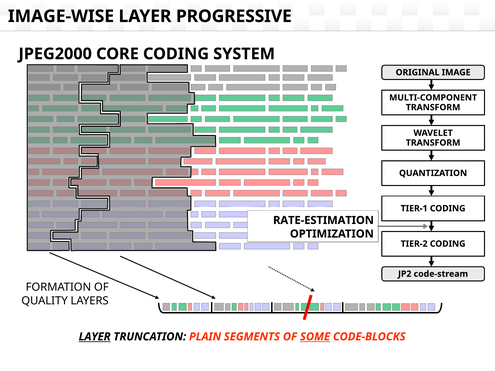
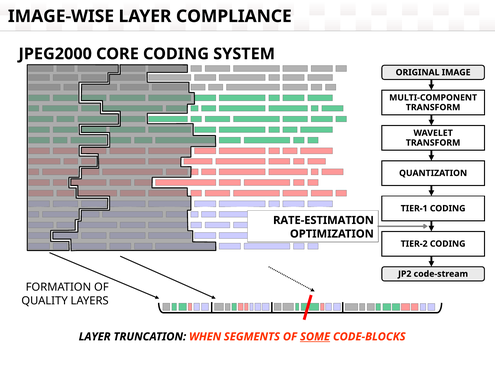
PROGRESSIVE: PROGRESSIVE -> COMPLIANCE
LAYER at (95, 337) underline: present -> none
PLAIN: PLAIN -> WHEN
